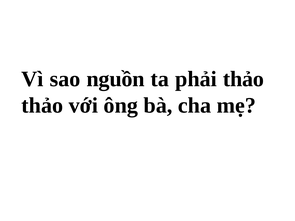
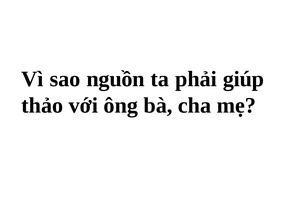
phải thảo: thảo -> giúp
